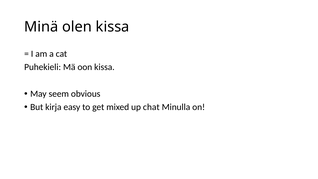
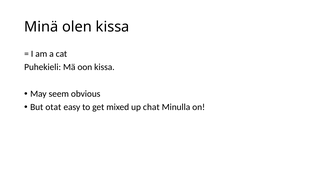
kirja: kirja -> otat
